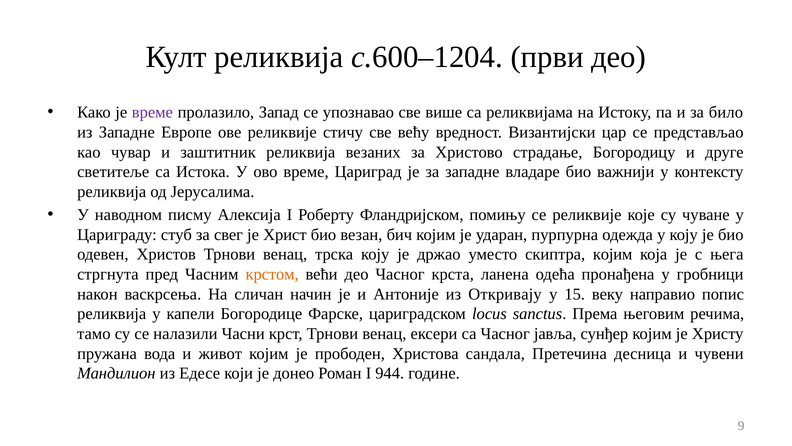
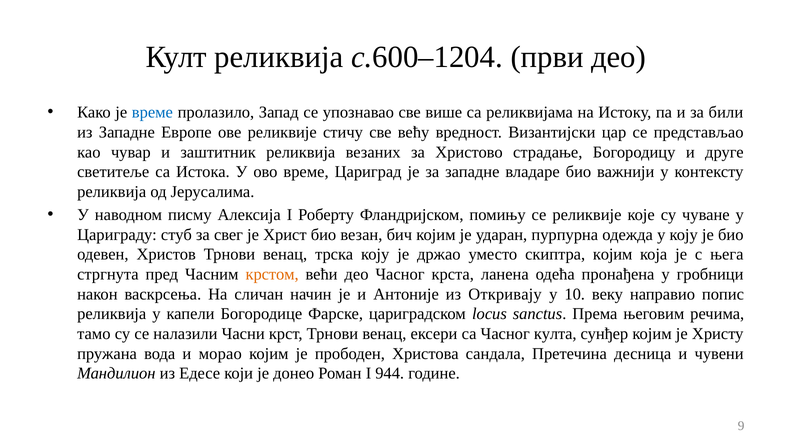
време at (152, 112) colour: purple -> blue
било: било -> били
15: 15 -> 10
јавља: јавља -> култа
живот: живот -> морао
